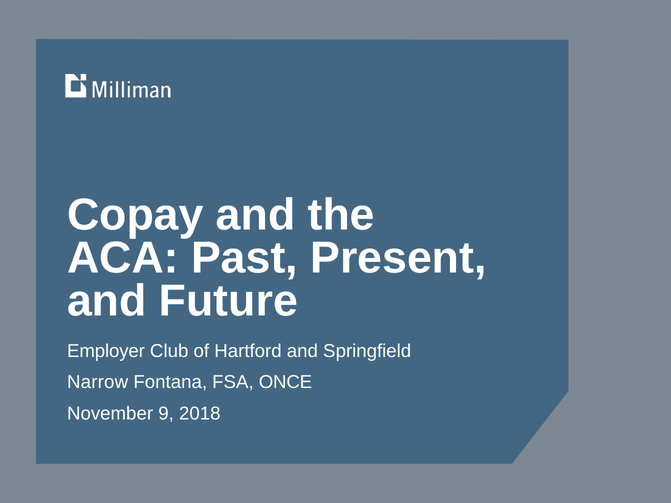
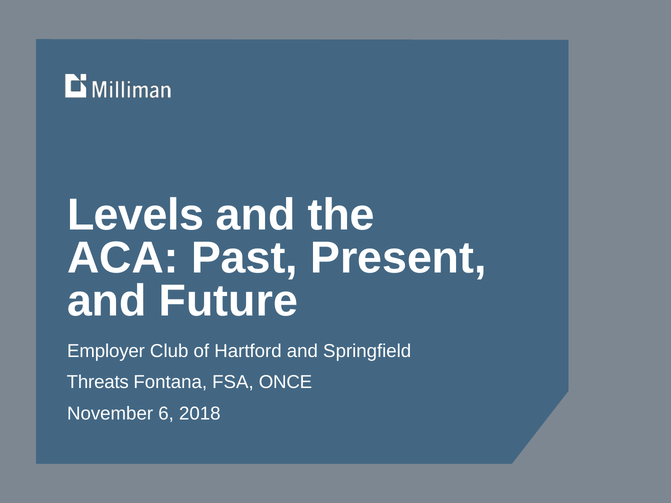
Copay: Copay -> Levels
Narrow: Narrow -> Threats
9: 9 -> 6
